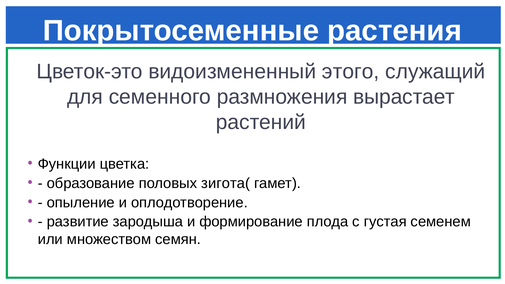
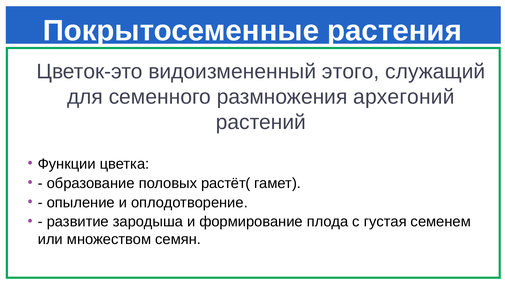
вырастает: вырастает -> архегоний
зигота(: зигота( -> растёт(
